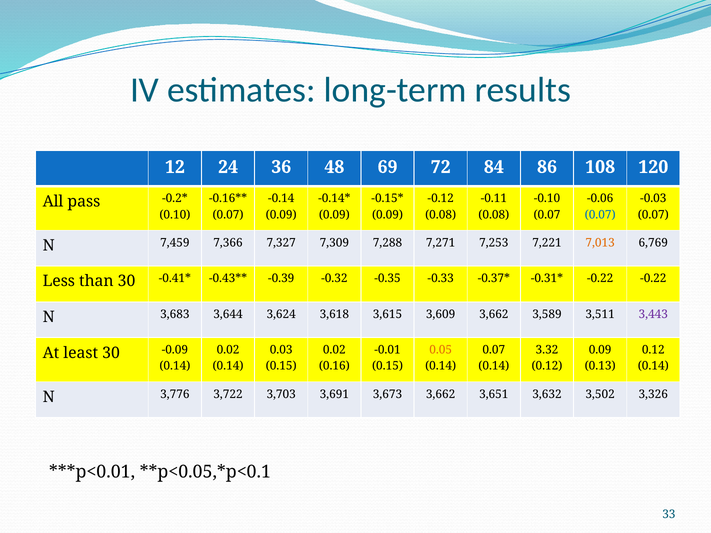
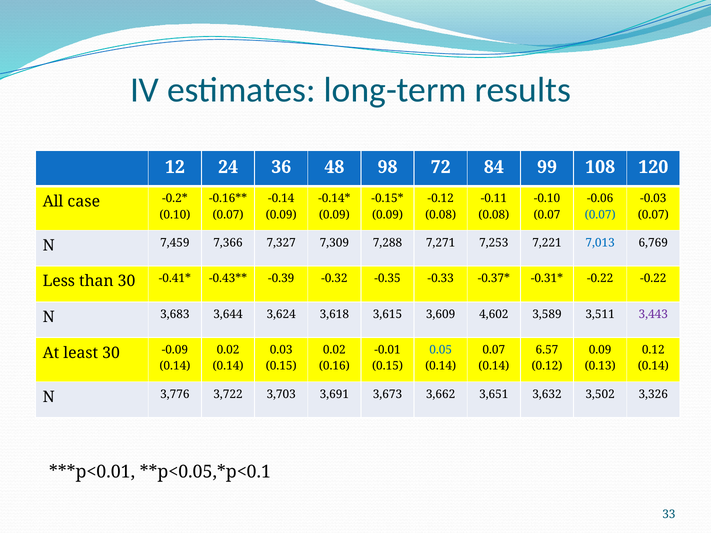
69: 69 -> 98
86: 86 -> 99
pass: pass -> case
7,013 colour: orange -> blue
3,609 3,662: 3,662 -> 4,602
0.05 colour: orange -> blue
3.32: 3.32 -> 6.57
